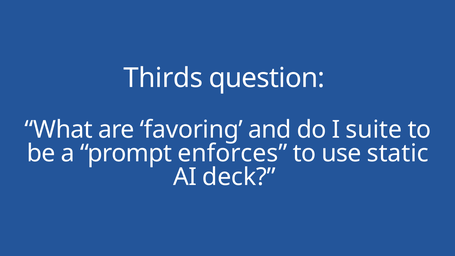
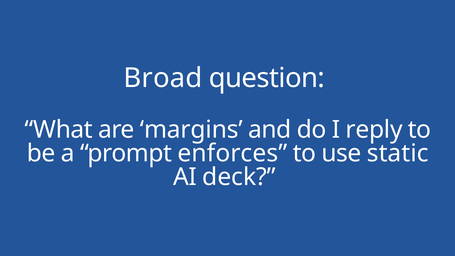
Thirds: Thirds -> Broad
favoring: favoring -> margins
suite: suite -> reply
